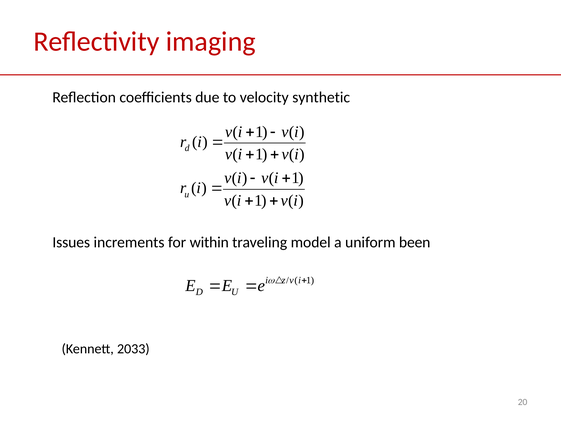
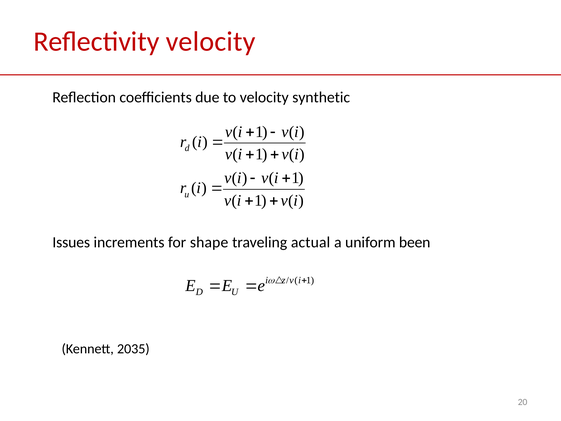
Reflectivity imaging: imaging -> velocity
within: within -> shape
model: model -> actual
2033: 2033 -> 2035
